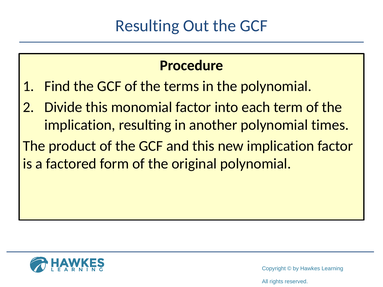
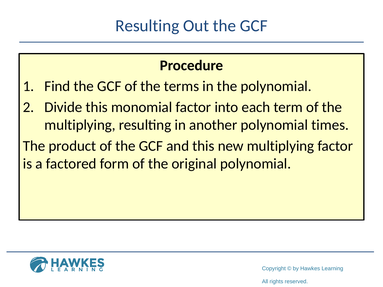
implication at (80, 125): implication -> multiplying
new implication: implication -> multiplying
